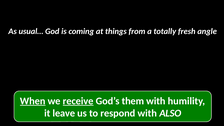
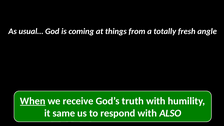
receive underline: present -> none
them: them -> truth
leave: leave -> same
